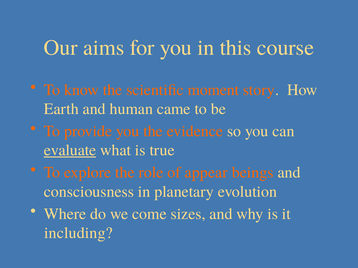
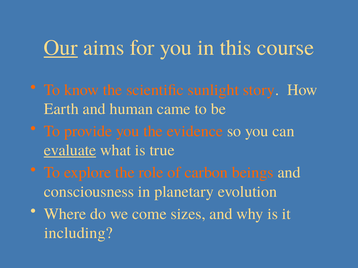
Our underline: none -> present
moment: moment -> sunlight
appear: appear -> carbon
